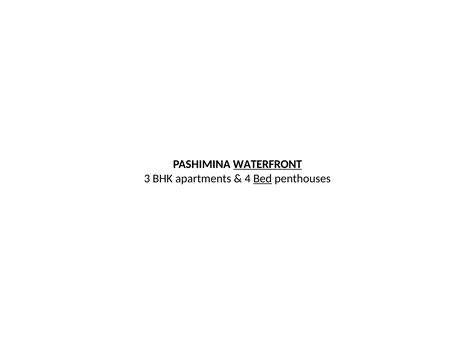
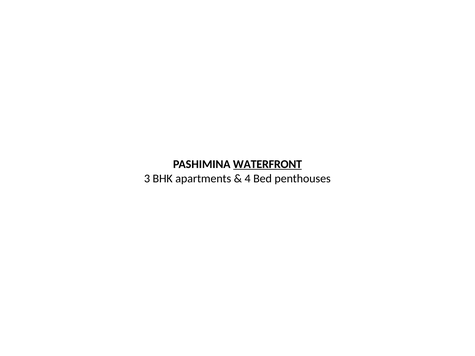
Bed underline: present -> none
